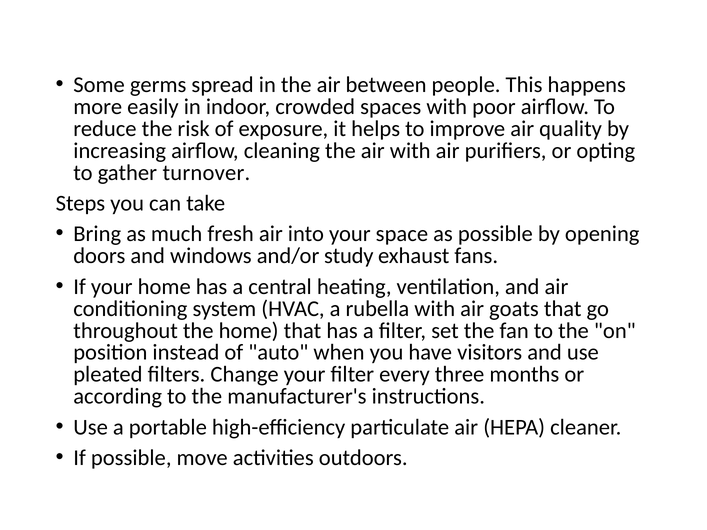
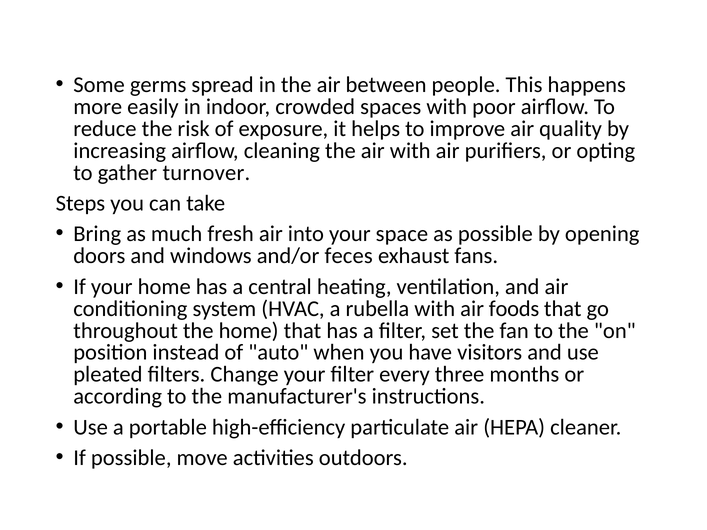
study: study -> feces
goats: goats -> foods
